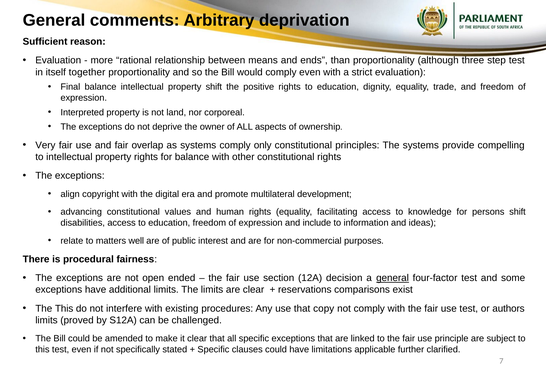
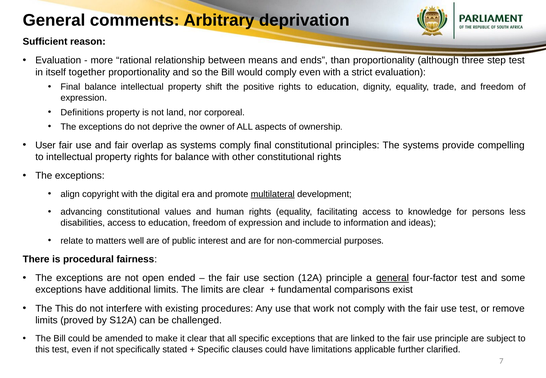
Interpreted: Interpreted -> Definitions
Very: Very -> User
comply only: only -> final
multilateral underline: none -> present
persons shift: shift -> less
12A decision: decision -> principle
reservations: reservations -> fundamental
copy: copy -> work
authors: authors -> remove
